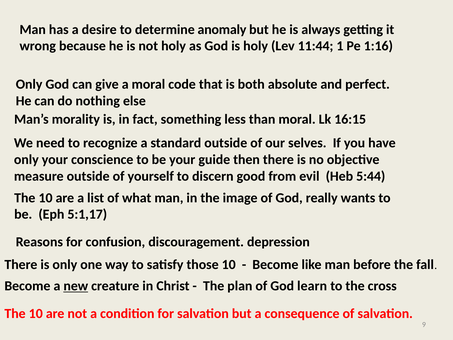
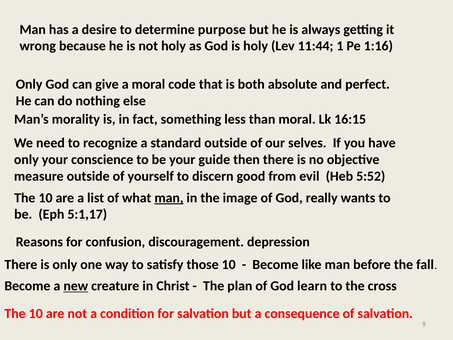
anomaly: anomaly -> purpose
5:44: 5:44 -> 5:52
man at (169, 198) underline: none -> present
